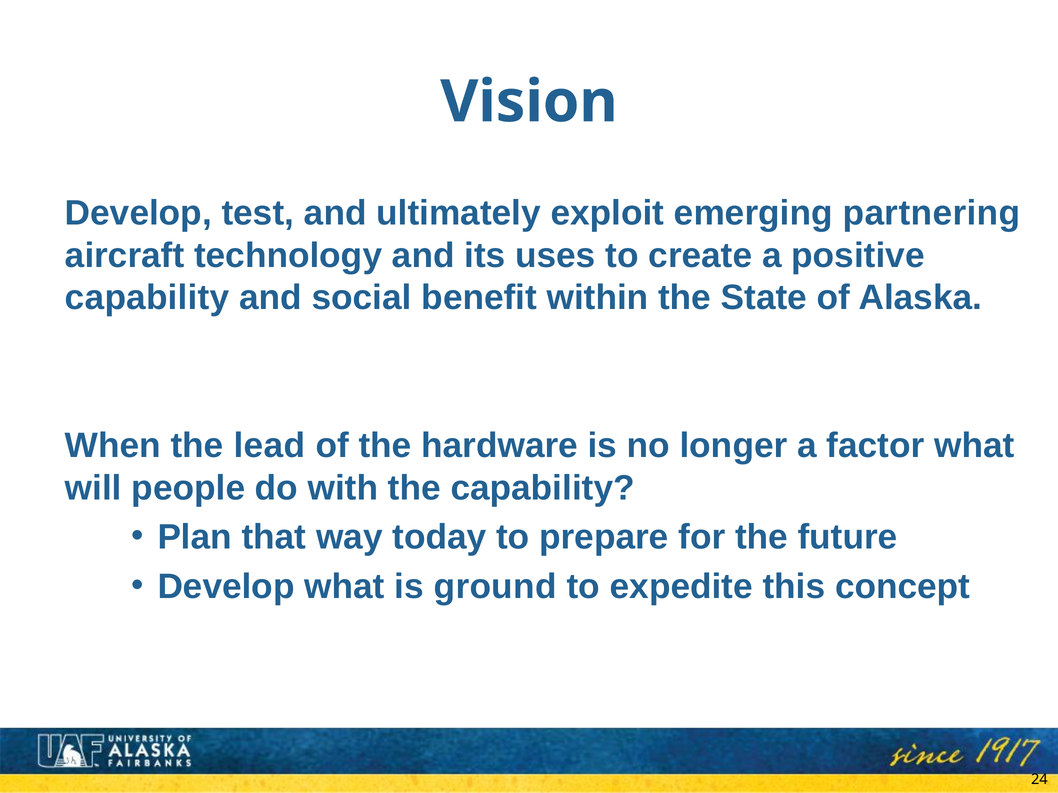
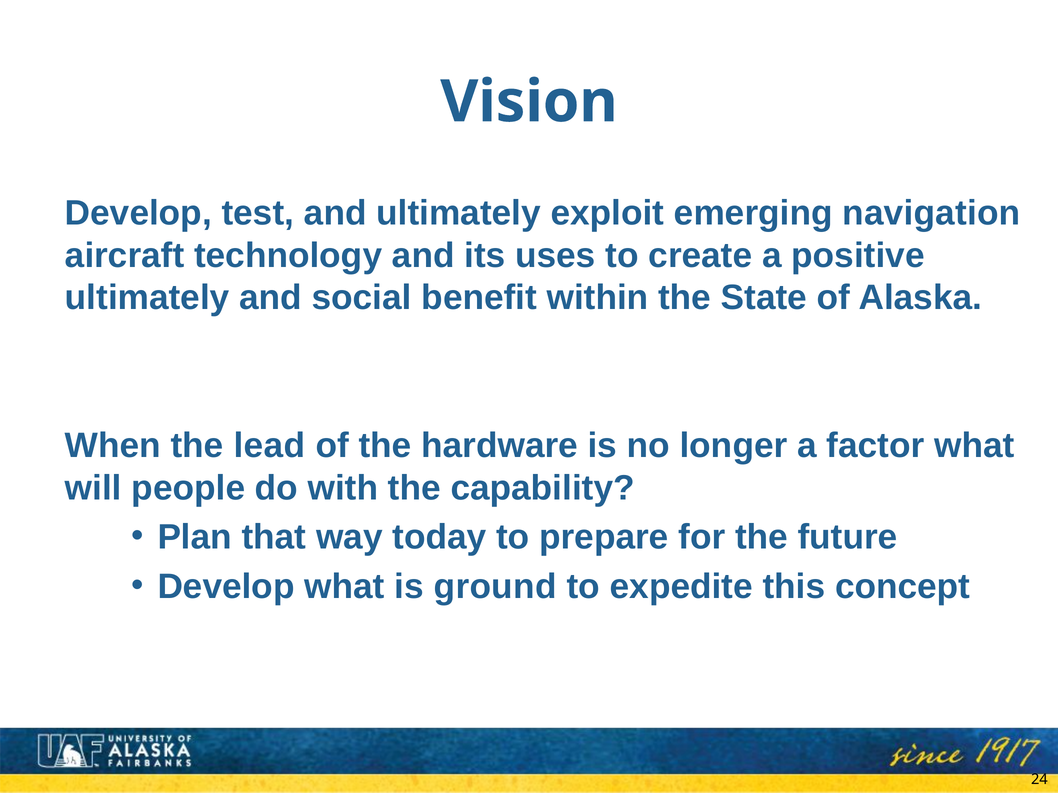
partnering: partnering -> navigation
capability at (147, 298): capability -> ultimately
